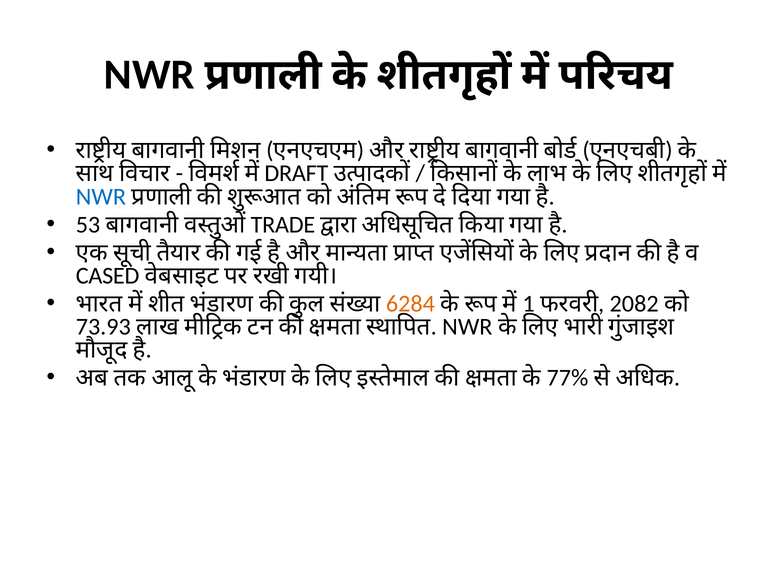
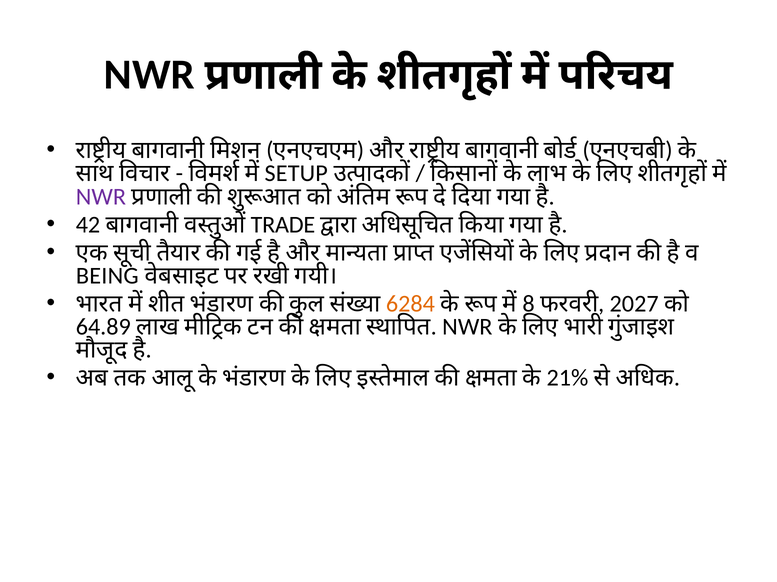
DRAFT: DRAFT -> SETUP
NWR at (101, 197) colour: blue -> purple
53: 53 -> 42
CASED: CASED -> BEING
1: 1 -> 8
2082: 2082 -> 2027
73.93: 73.93 -> 64.89
77%: 77% -> 21%
